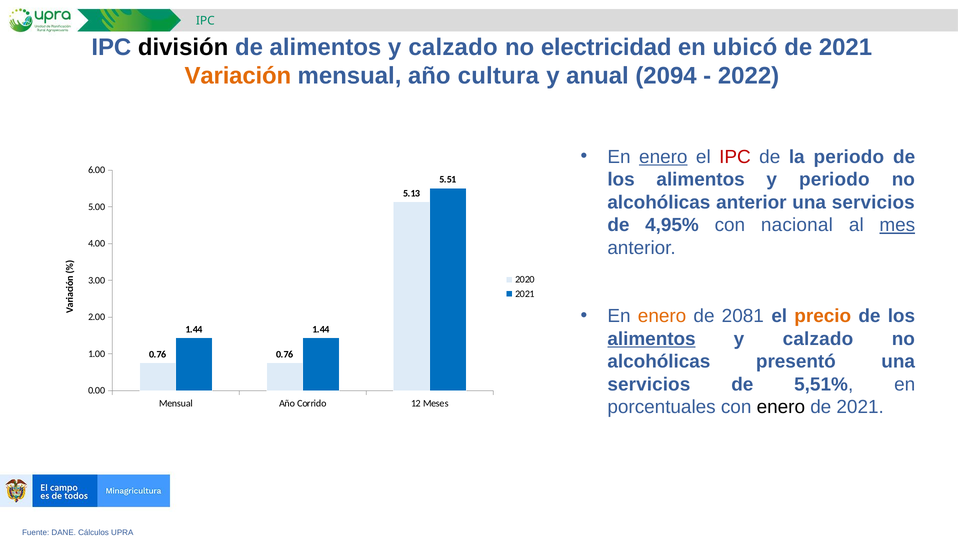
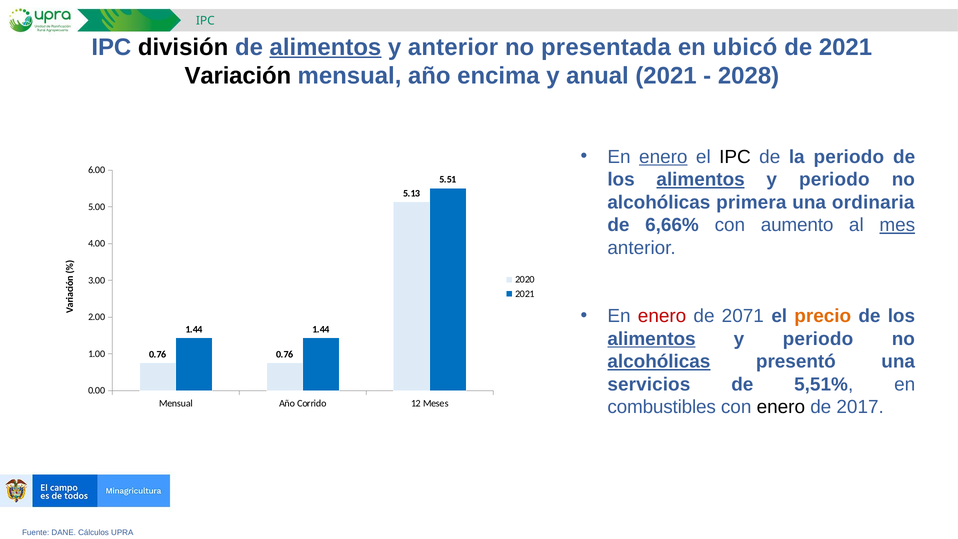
alimentos at (325, 47) underline: none -> present
calzado at (453, 47): calzado -> anterior
electricidad: electricidad -> presentada
Variación colour: orange -> black
cultura: cultura -> encima
anual 2094: 2094 -> 2021
2022: 2022 -> 2028
IPC at (735, 157) colour: red -> black
alimentos at (701, 180) underline: none -> present
alcohólicas anterior: anterior -> primera
servicios at (873, 202): servicios -> ordinaria
4,95%: 4,95% -> 6,66%
nacional: nacional -> aumento
enero at (662, 316) colour: orange -> red
2081: 2081 -> 2071
calzado at (818, 339): calzado -> periodo
alcohólicas at (659, 361) underline: none -> present
porcentuales: porcentuales -> combustibles
2021 at (860, 407): 2021 -> 2017
